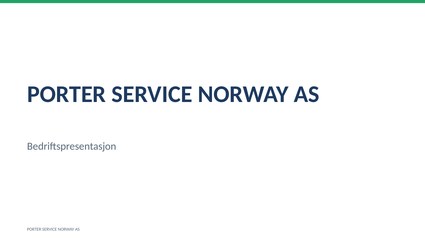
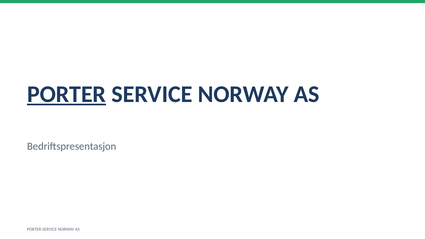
PORTER at (67, 94) underline: none -> present
